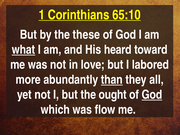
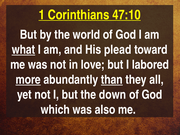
65:10: 65:10 -> 47:10
these: these -> world
heard: heard -> plead
more underline: none -> present
ought: ought -> down
God at (152, 95) underline: present -> none
flow: flow -> also
